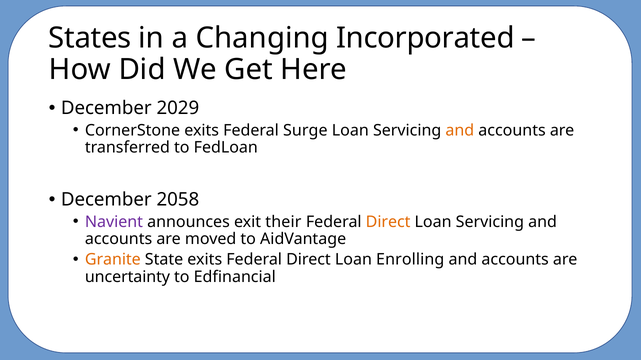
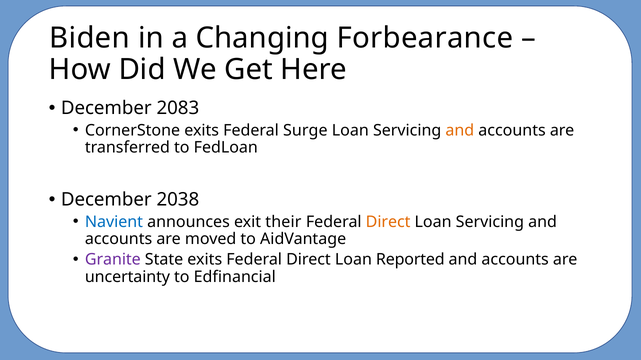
States: States -> Biden
Incorporated: Incorporated -> Forbearance
2029: 2029 -> 2083
2058: 2058 -> 2038
Navient colour: purple -> blue
Granite colour: orange -> purple
Enrolling: Enrolling -> Reported
